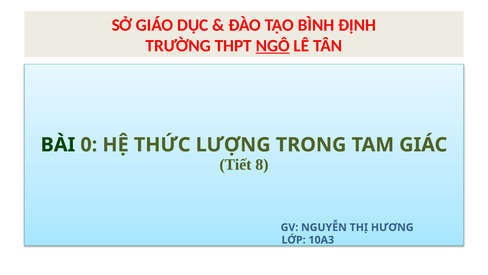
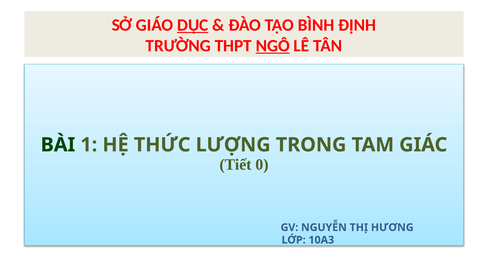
DỤC underline: none -> present
0: 0 -> 1
8: 8 -> 0
